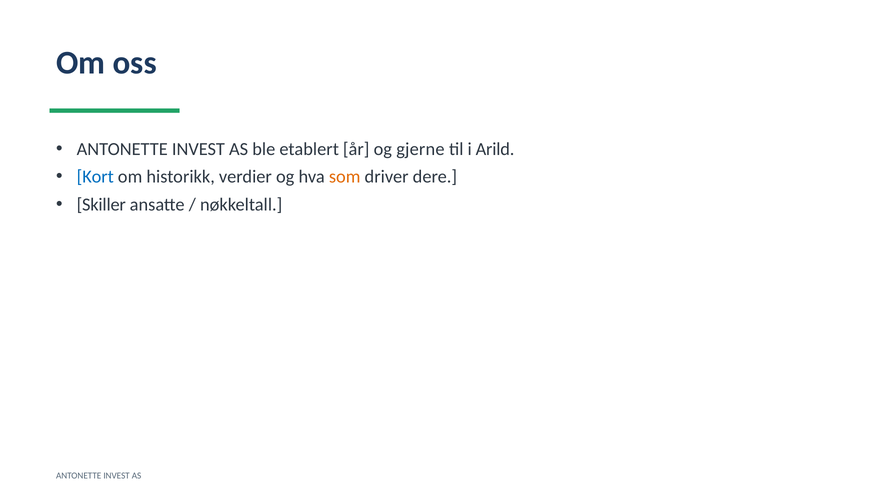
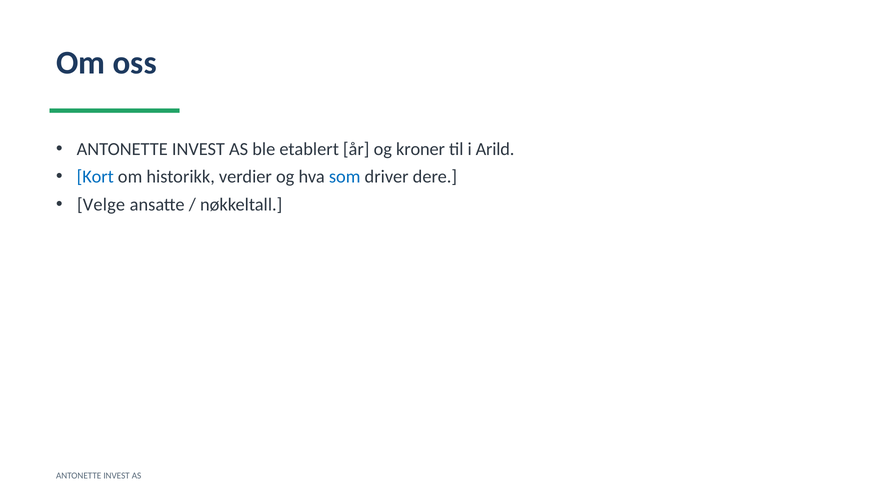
gjerne: gjerne -> kroner
som colour: orange -> blue
Skiller: Skiller -> Velge
